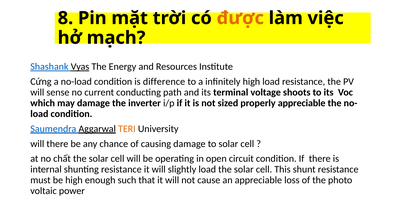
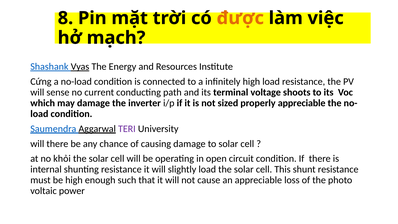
difference: difference -> connected
TERI colour: orange -> purple
chất: chất -> khỏi
